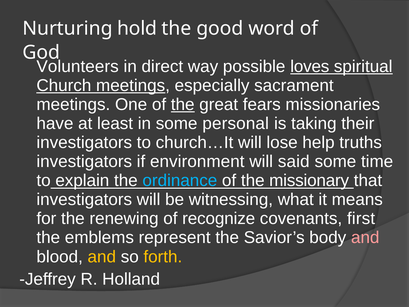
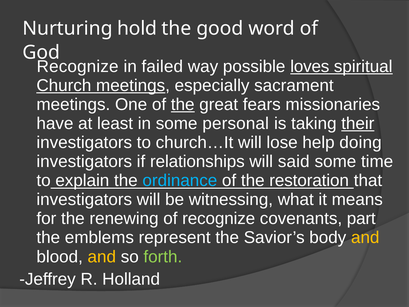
Volunteers at (78, 66): Volunteers -> Recognize
direct: direct -> failed
their underline: none -> present
truths: truths -> doing
environment: environment -> relationships
missionary: missionary -> restoration
first: first -> part
and at (365, 237) colour: pink -> yellow
forth colour: yellow -> light green
